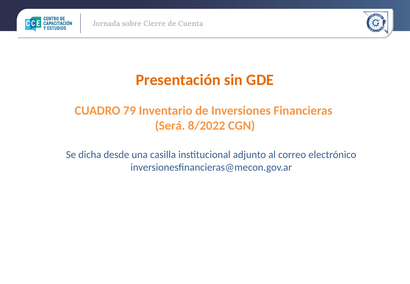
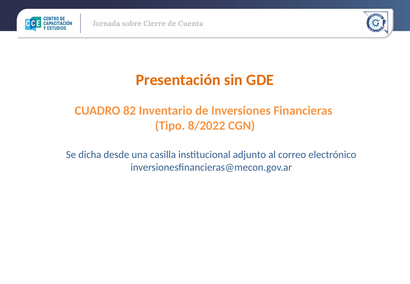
79: 79 -> 82
Será: Será -> Tipo
